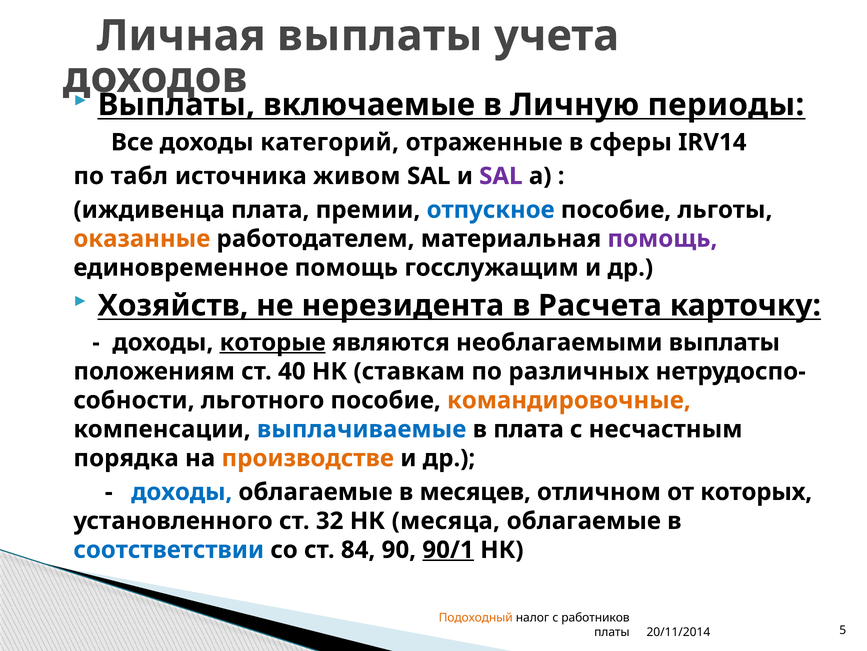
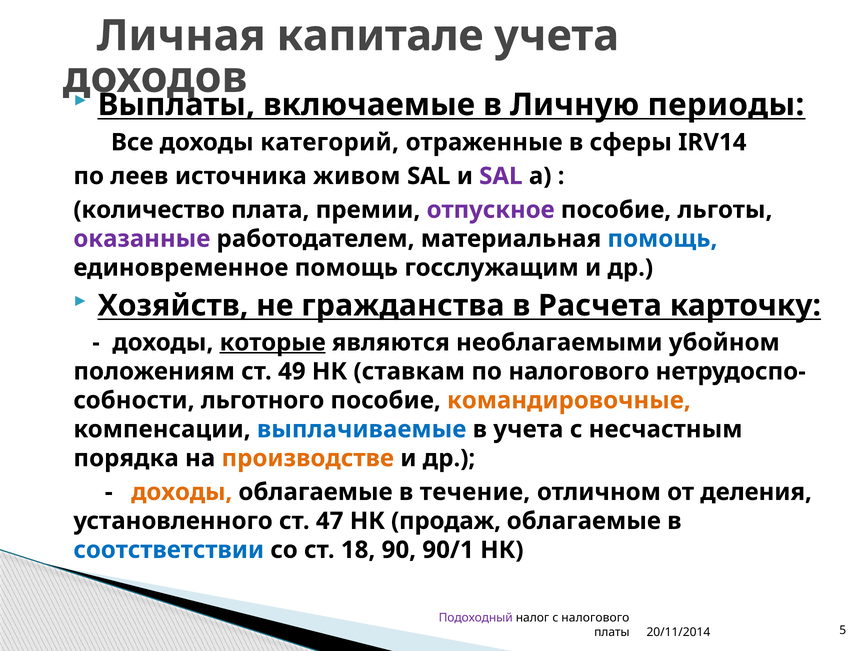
Личная выплаты: выплаты -> капитале
табл: табл -> леев
иждивенца: иждивенца -> количество
отпускное colour: blue -> purple
оказанные colour: orange -> purple
помощь at (662, 239) colour: purple -> blue
нерезидента: нерезидента -> гражданства
необлагаемыми выплаты: выплаты -> убойном
40: 40 -> 49
по различных: различных -> налогового
в плата: плата -> учета
доходы at (182, 491) colour: blue -> orange
месяцев: месяцев -> течение
которых: которых -> деления
32: 32 -> 47
месяца: месяца -> продаж
84: 84 -> 18
90/1 underline: present -> none
Подоходный colour: orange -> purple
с работников: работников -> налогового
